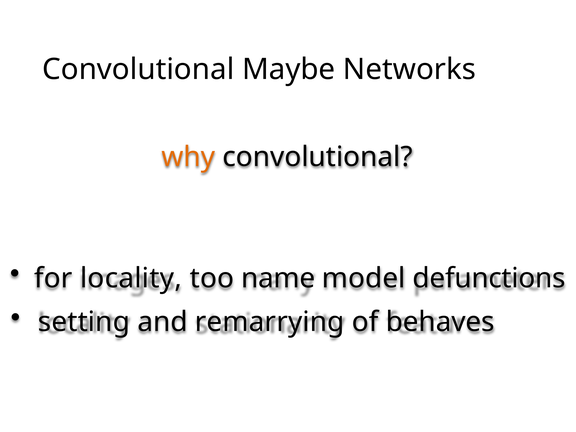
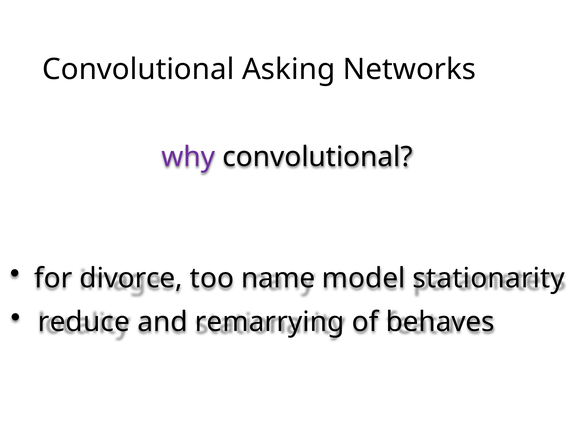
Maybe: Maybe -> Asking
why colour: orange -> purple
locality: locality -> divorce
defunctions: defunctions -> stationarity
setting: setting -> reduce
